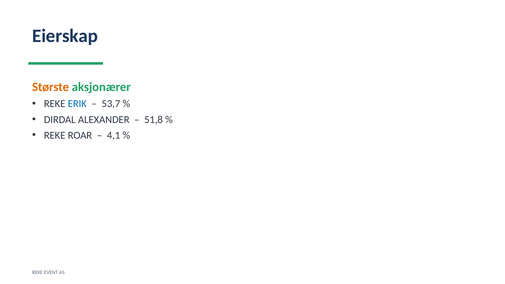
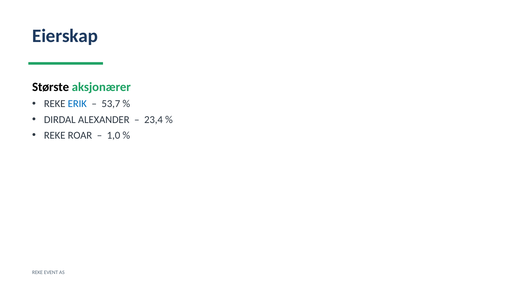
Største colour: orange -> black
51,8: 51,8 -> 23,4
4,1: 4,1 -> 1,0
